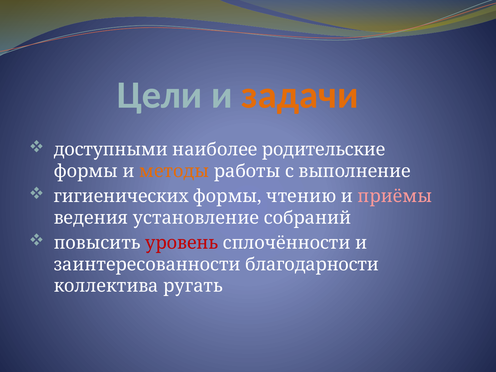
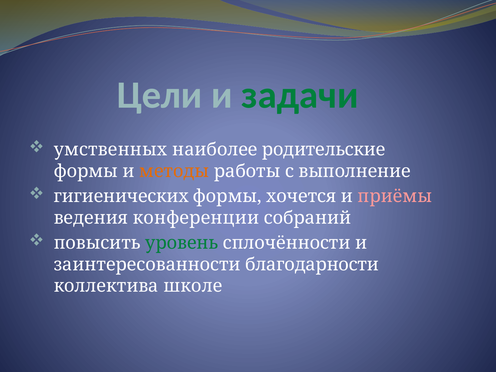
задачи colour: orange -> green
доступными: доступными -> умственных
чтению: чтению -> хочется
установление: установление -> конференции
уровень colour: red -> green
ругать: ругать -> школе
